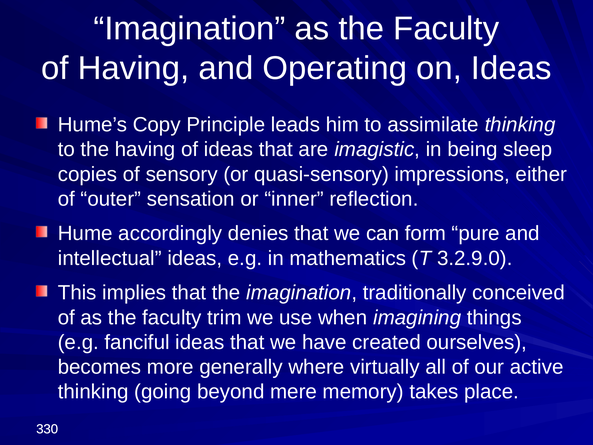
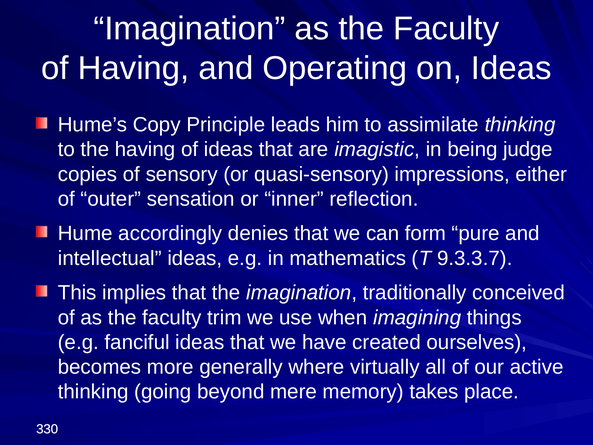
sleep: sleep -> judge
3.2.9.0: 3.2.9.0 -> 9.3.3.7
